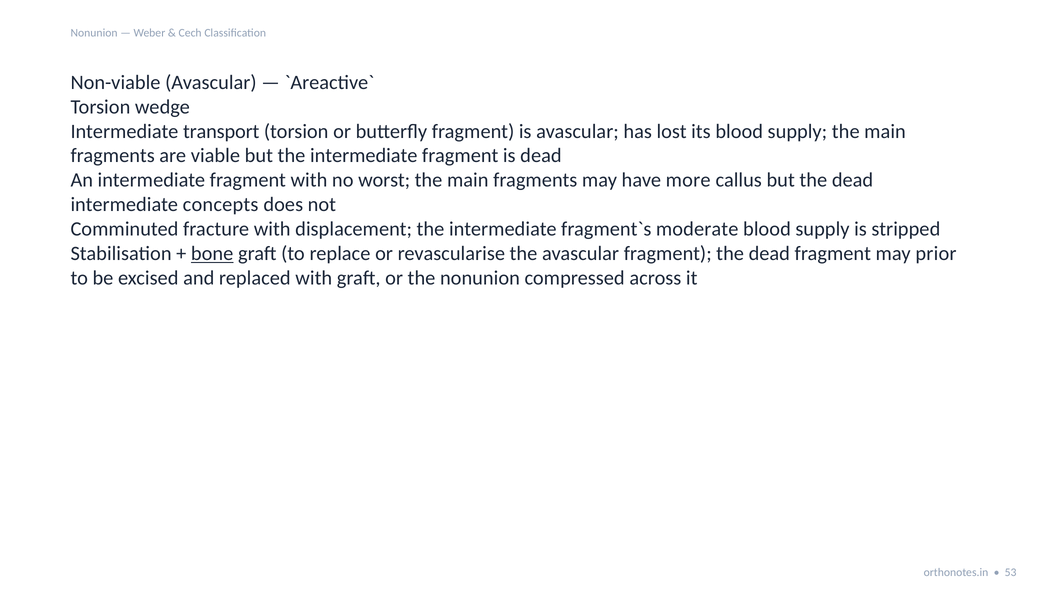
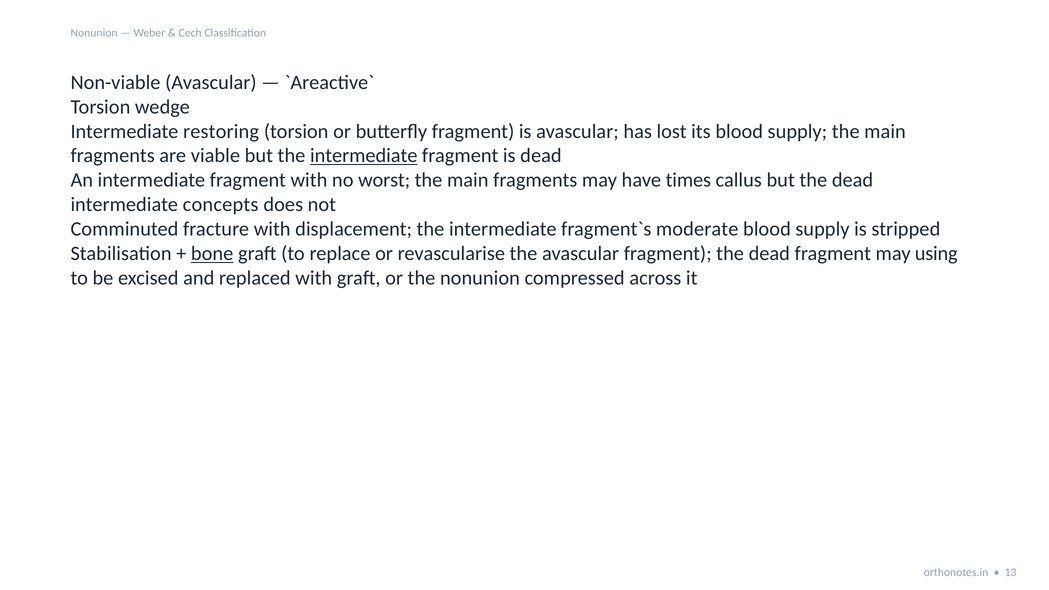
transport: transport -> restoring
intermediate at (364, 156) underline: none -> present
more: more -> times
prior: prior -> using
53: 53 -> 13
